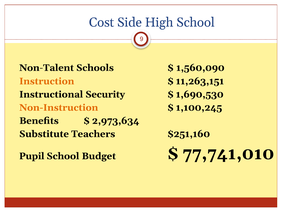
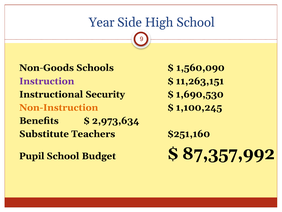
Cost: Cost -> Year
Non-Talent: Non-Talent -> Non-Goods
Instruction colour: orange -> purple
77,741,010: 77,741,010 -> 87,357,992
